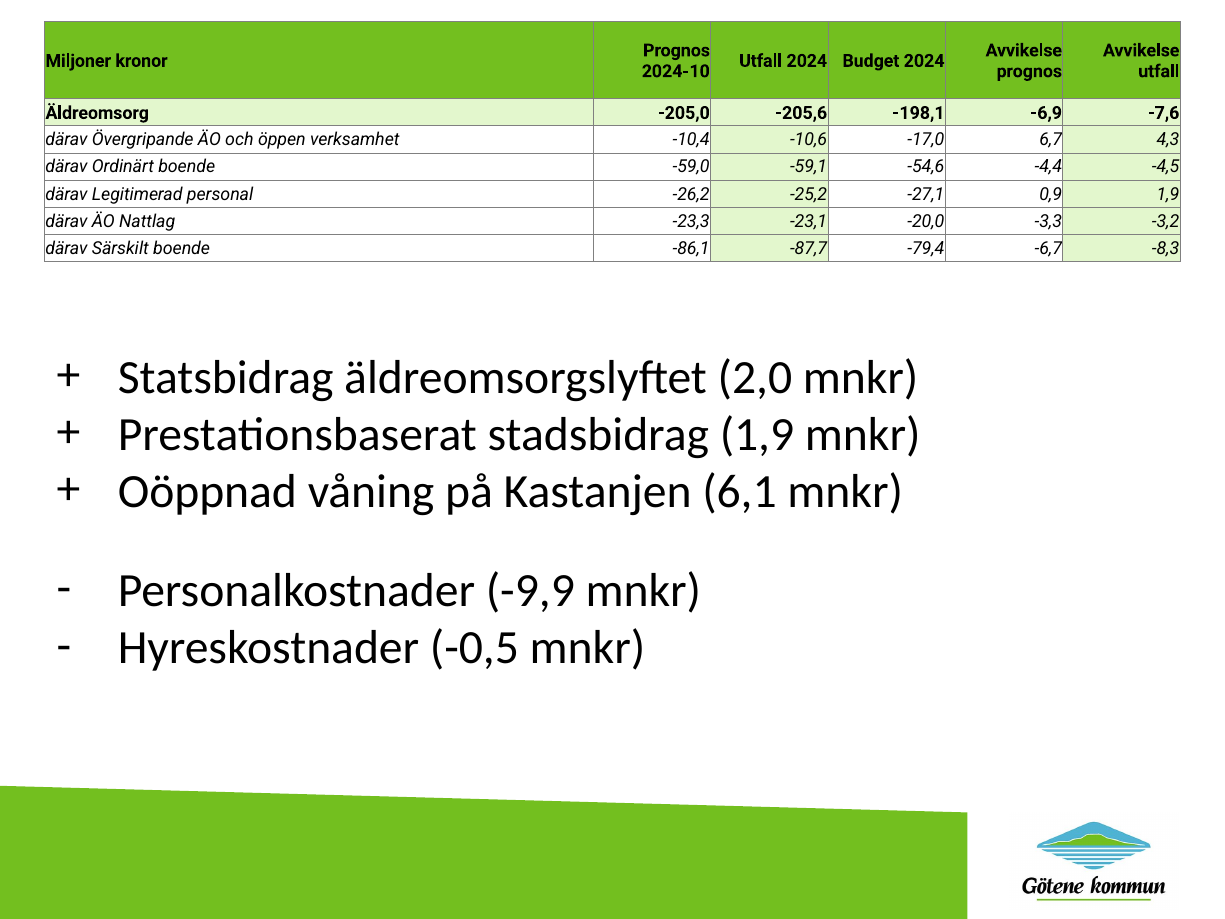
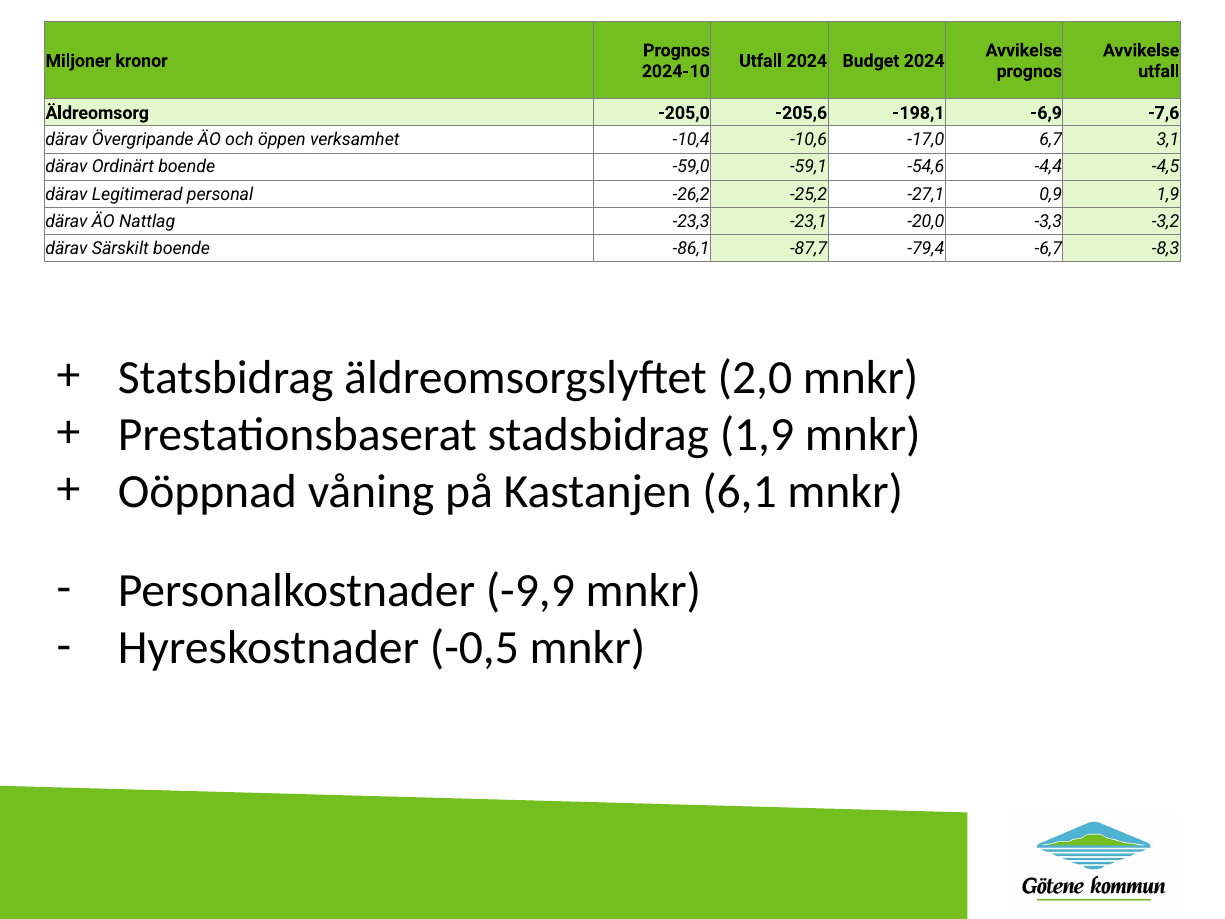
4,3: 4,3 -> 3,1
